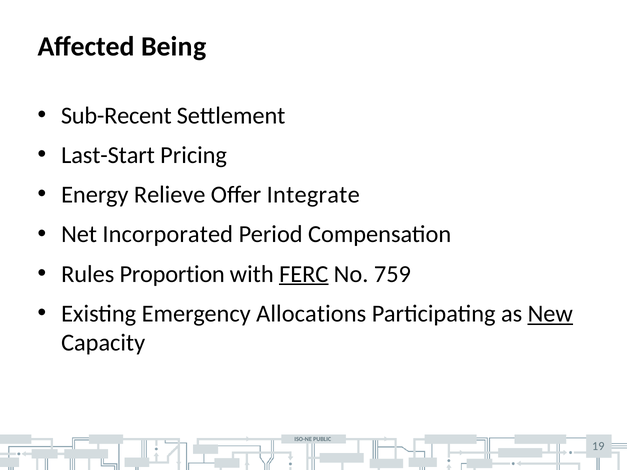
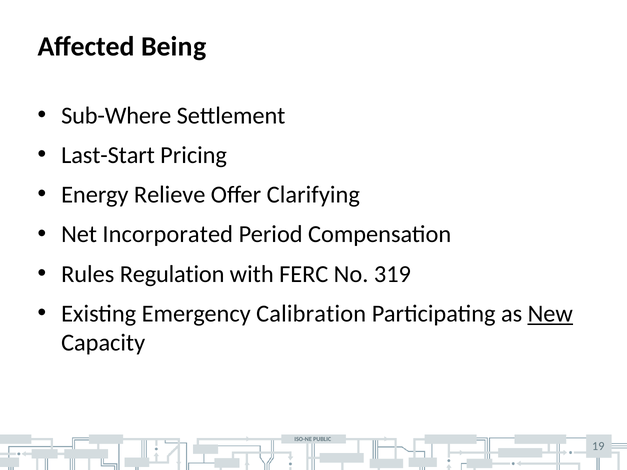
Sub-Recent: Sub-Recent -> Sub-Where
Integrate: Integrate -> Clarifying
Proportion: Proportion -> Regulation
FERC underline: present -> none
759: 759 -> 319
Allocations: Allocations -> Calibration
